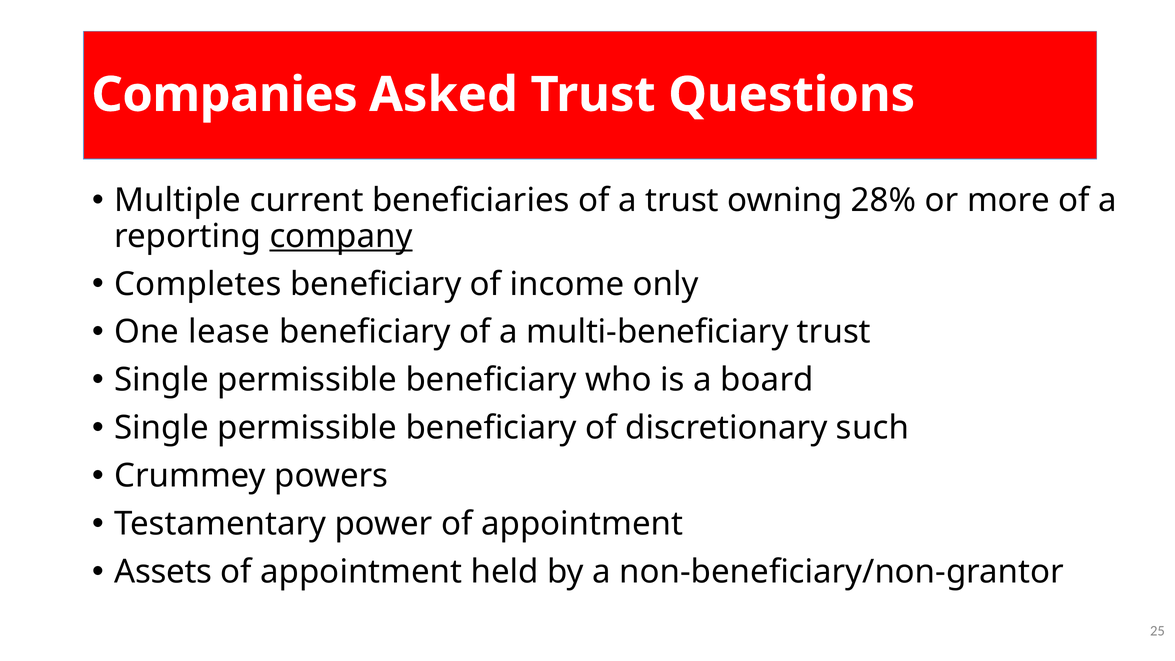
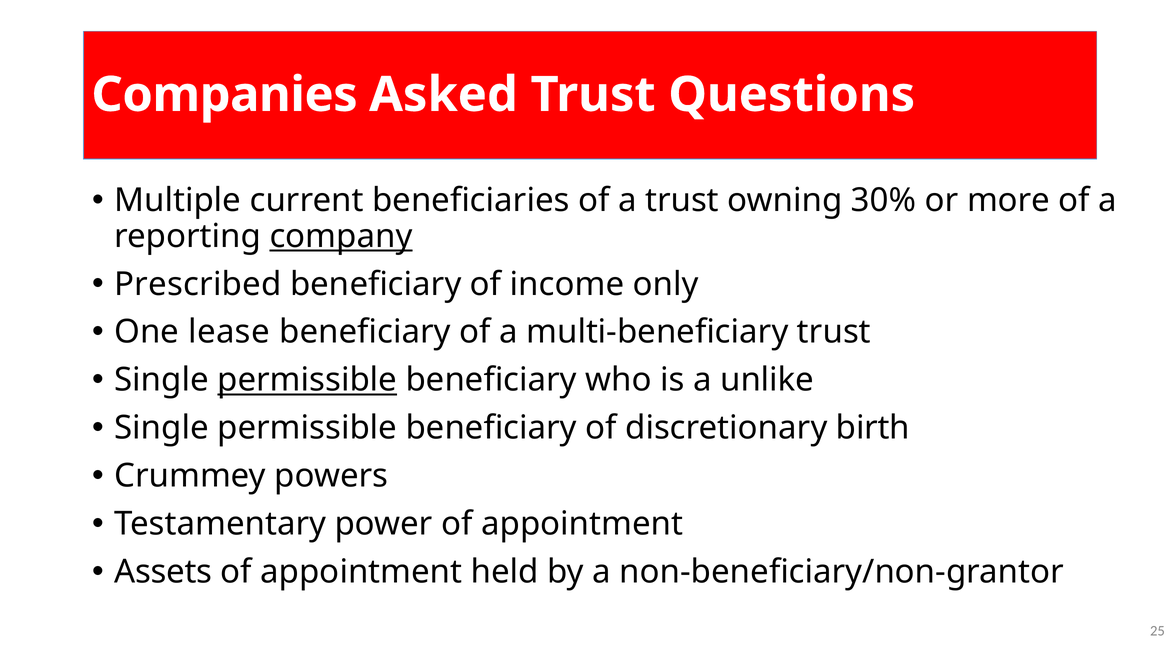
28%: 28% -> 30%
Completes: Completes -> Prescribed
permissible at (307, 380) underline: none -> present
board: board -> unlike
such: such -> birth
